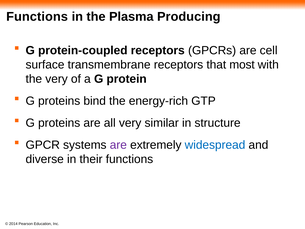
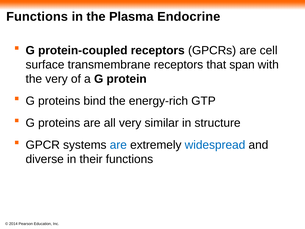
Producing: Producing -> Endocrine
most: most -> span
are at (118, 145) colour: purple -> blue
